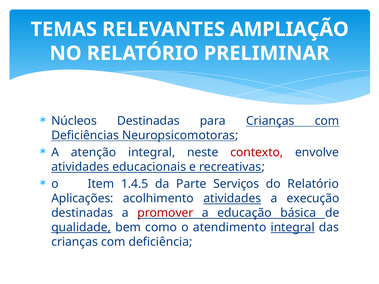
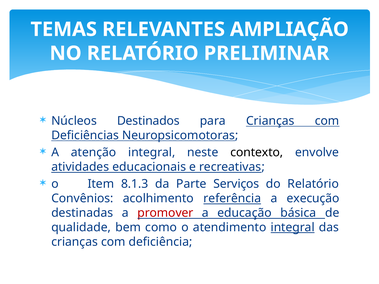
Núcleos Destinadas: Destinadas -> Destinados
contexto colour: red -> black
1.4.5: 1.4.5 -> 8.1.3
Aplicações: Aplicações -> Convênios
acolhimento atividades: atividades -> referência
qualidade underline: present -> none
